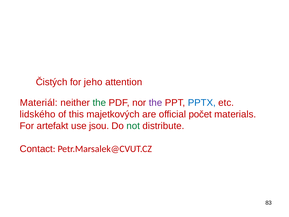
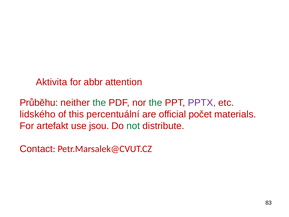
Čistých: Čistých -> Aktivita
jeho: jeho -> abbr
Materiál: Materiál -> Průběhu
the at (156, 103) colour: purple -> green
PPTX colour: blue -> purple
majetkových: majetkových -> percentuální
